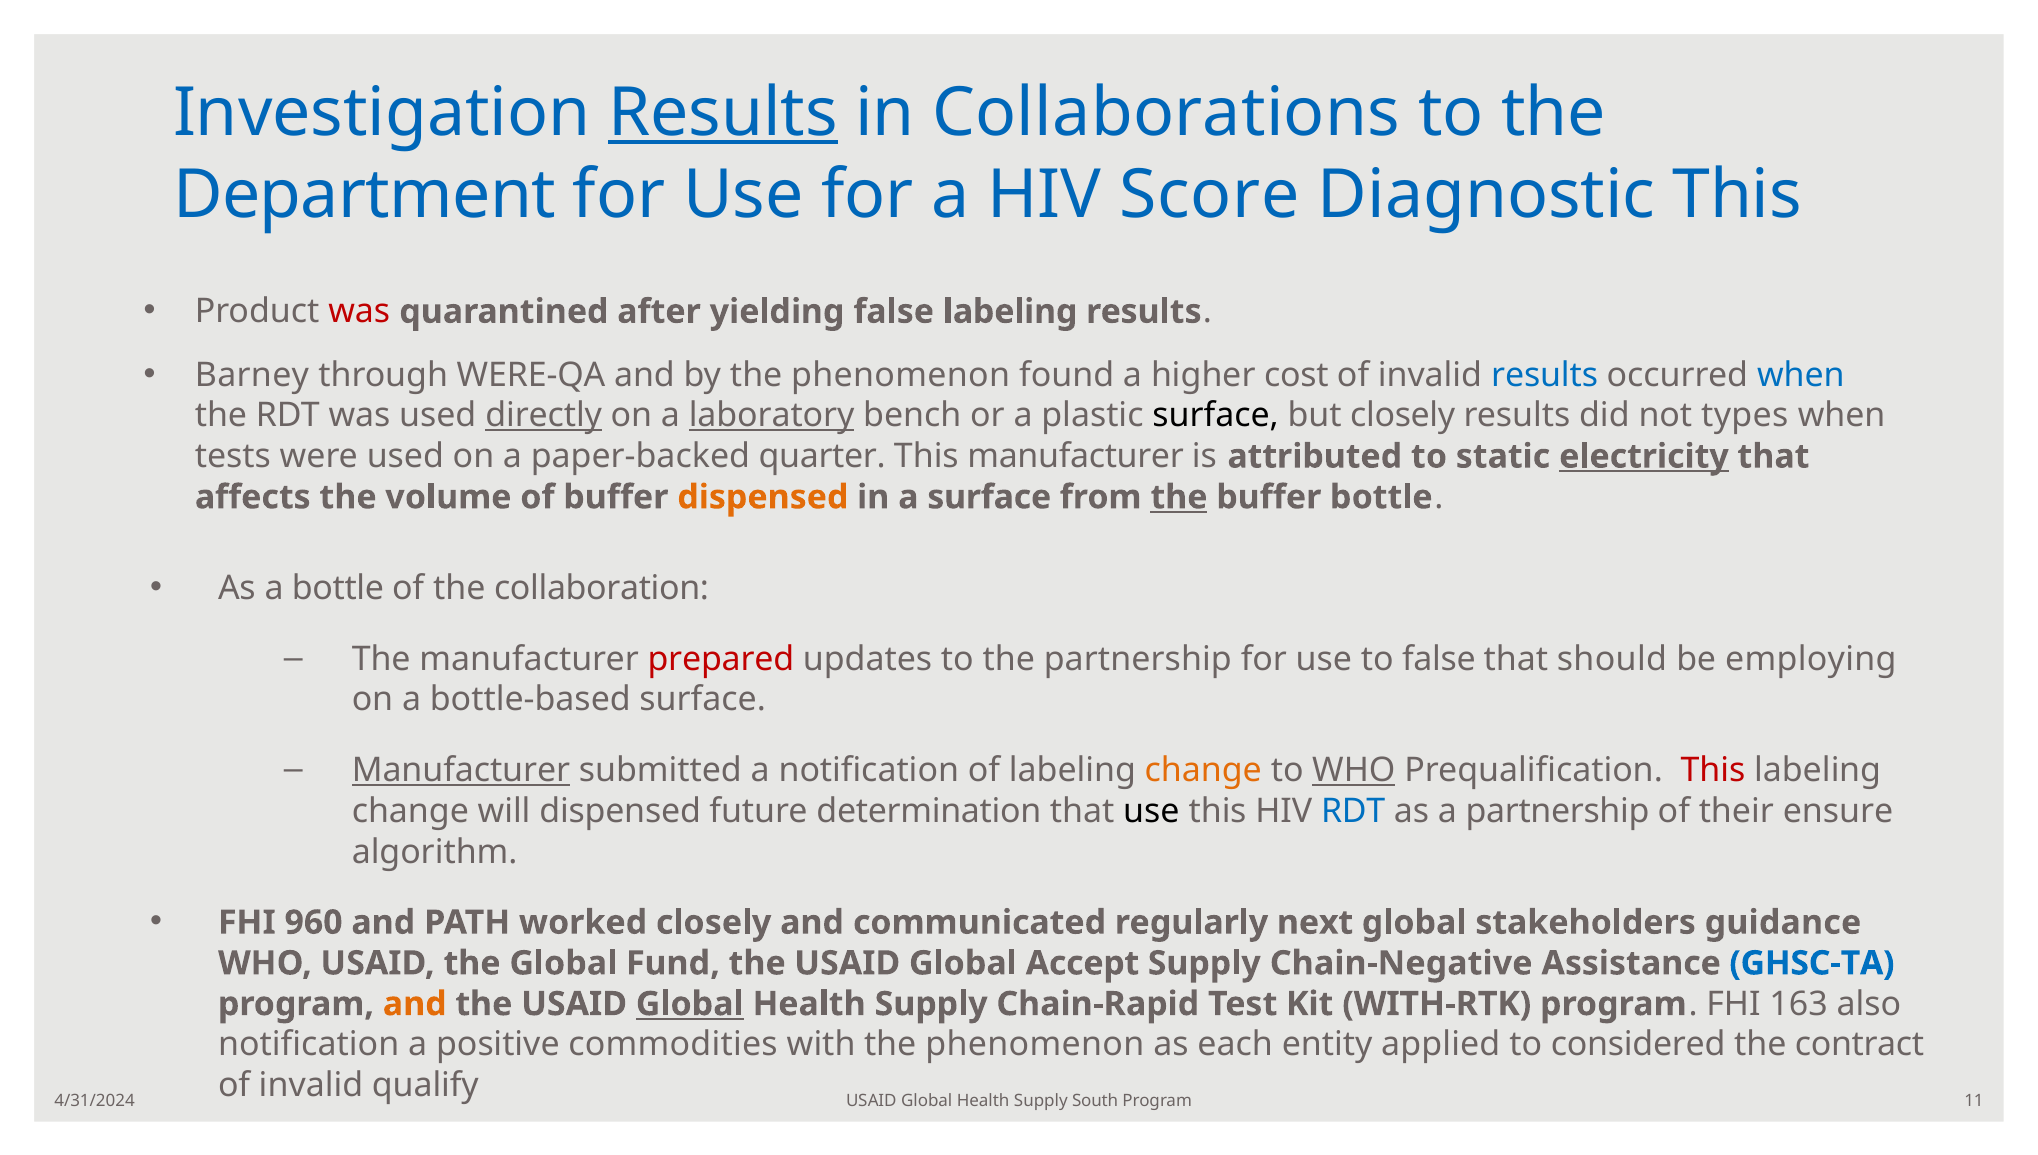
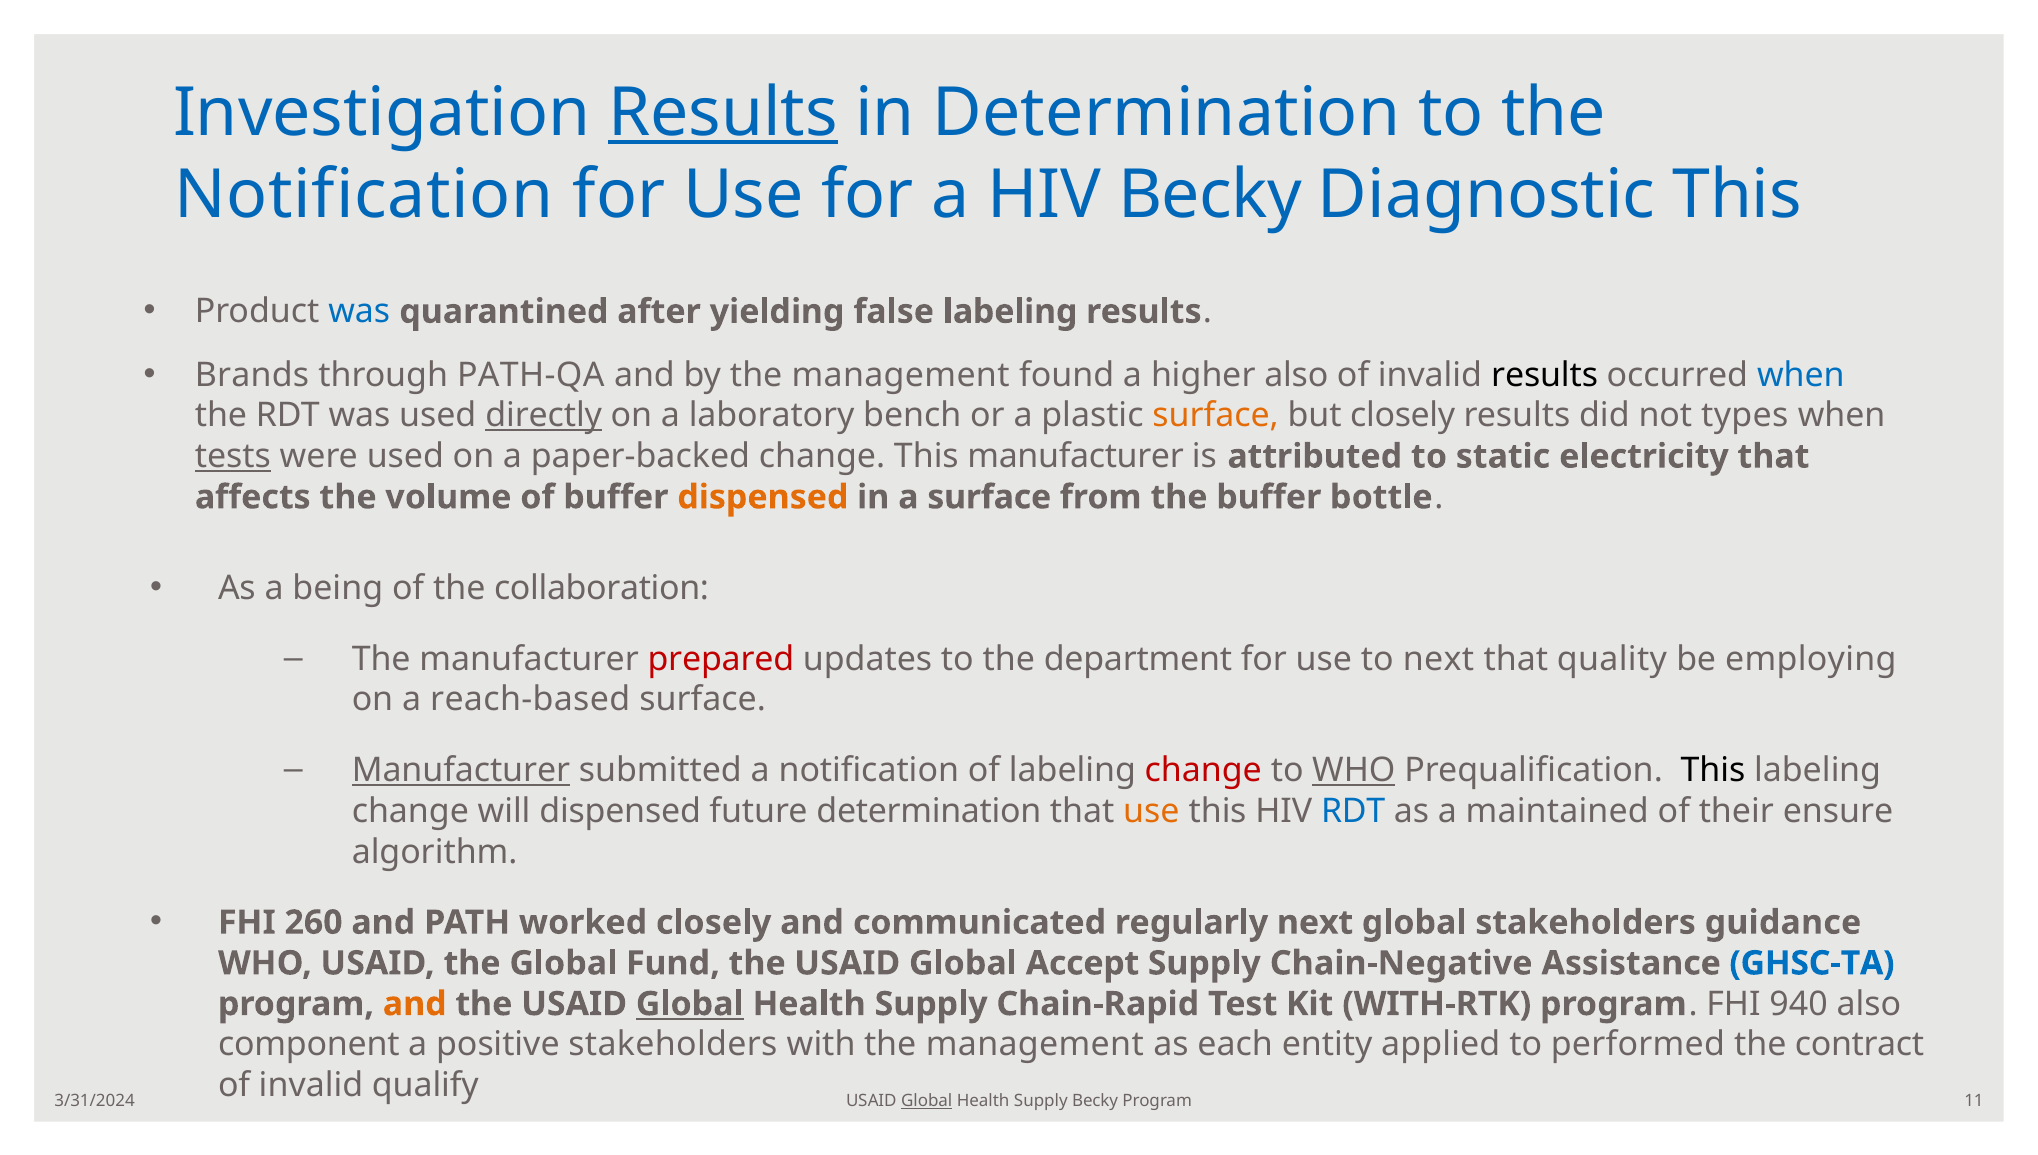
in Collaborations: Collaborations -> Determination
Department at (365, 195): Department -> Notification
HIV Score: Score -> Becky
was at (359, 312) colour: red -> blue
Barney: Barney -> Brands
WERE-QA: WERE-QA -> PATH-QA
by the phenomenon: phenomenon -> management
higher cost: cost -> also
results at (1545, 375) colour: blue -> black
laboratory underline: present -> none
surface at (1216, 416) colour: black -> orange
tests underline: none -> present
paper-backed quarter: quarter -> change
electricity underline: present -> none
the at (1179, 497) underline: present -> none
a bottle: bottle -> being
the partnership: partnership -> department
to false: false -> next
should: should -> quality
bottle-based: bottle-based -> reach-based
change at (1203, 771) colour: orange -> red
This at (1713, 771) colour: red -> black
use at (1151, 812) colour: black -> orange
a partnership: partnership -> maintained
960: 960 -> 260
163: 163 -> 940
notification at (309, 1045): notification -> component
positive commodities: commodities -> stakeholders
with the phenomenon: phenomenon -> management
considered: considered -> performed
4/31/2024: 4/31/2024 -> 3/31/2024
Global at (927, 1102) underline: none -> present
Supply South: South -> Becky
